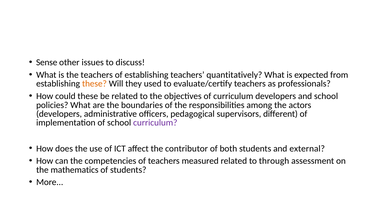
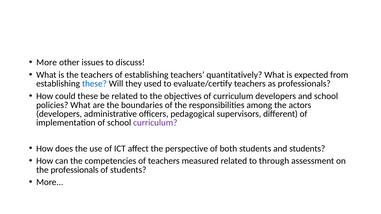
Sense at (47, 63): Sense -> More
these at (94, 84) colour: orange -> blue
contributor: contributor -> perspective
and external: external -> students
the mathematics: mathematics -> professionals
